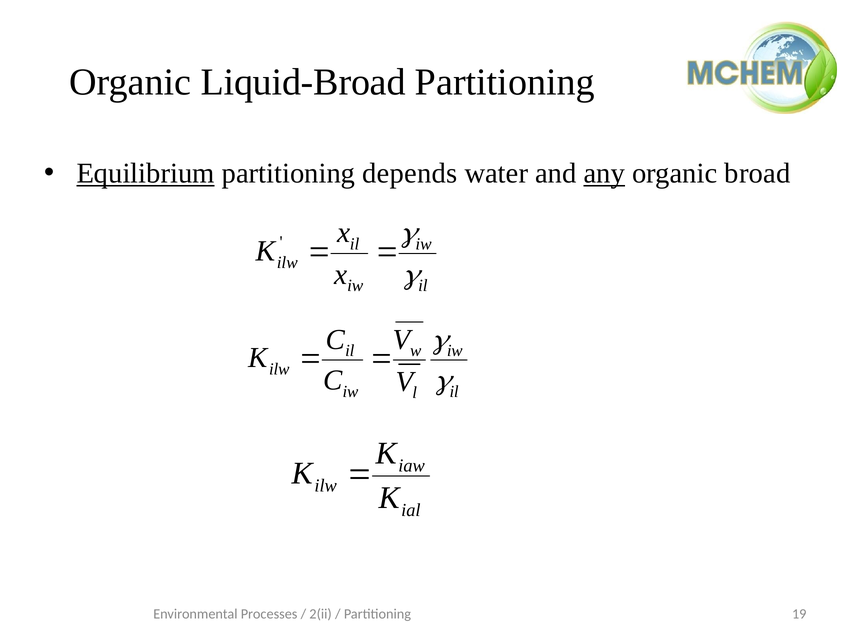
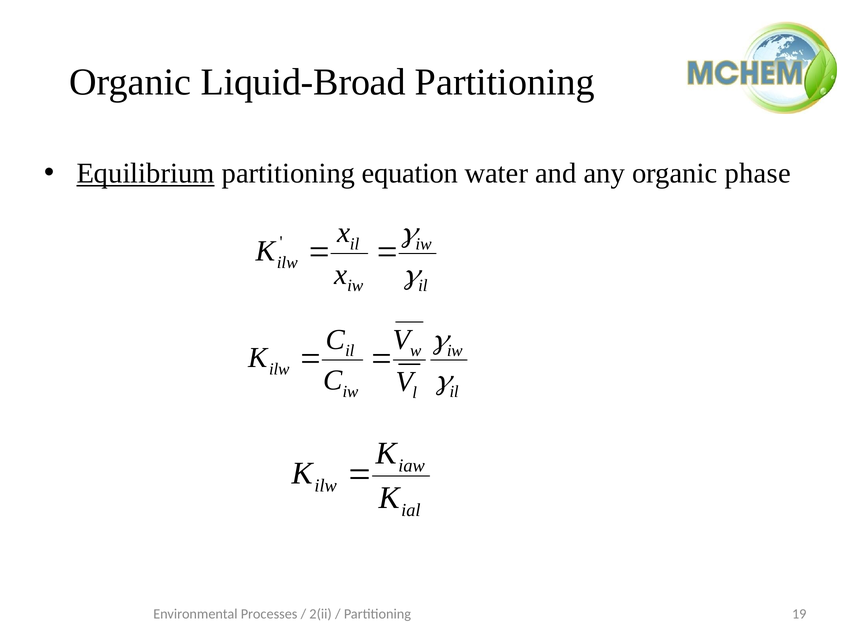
depends: depends -> equation
any underline: present -> none
broad: broad -> phase
